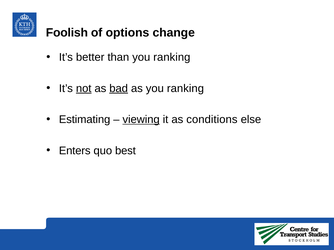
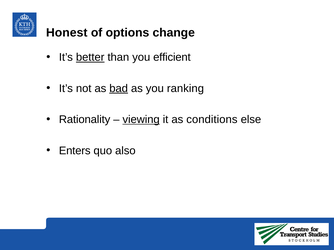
Foolish: Foolish -> Honest
better underline: none -> present
than you ranking: ranking -> efficient
not underline: present -> none
Estimating: Estimating -> Rationality
best: best -> also
